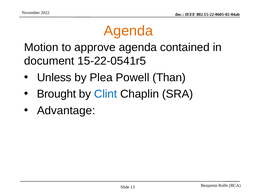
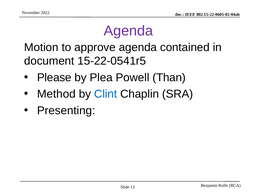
Agenda at (128, 31) colour: orange -> purple
Unless: Unless -> Please
Brought: Brought -> Method
Advantage: Advantage -> Presenting
